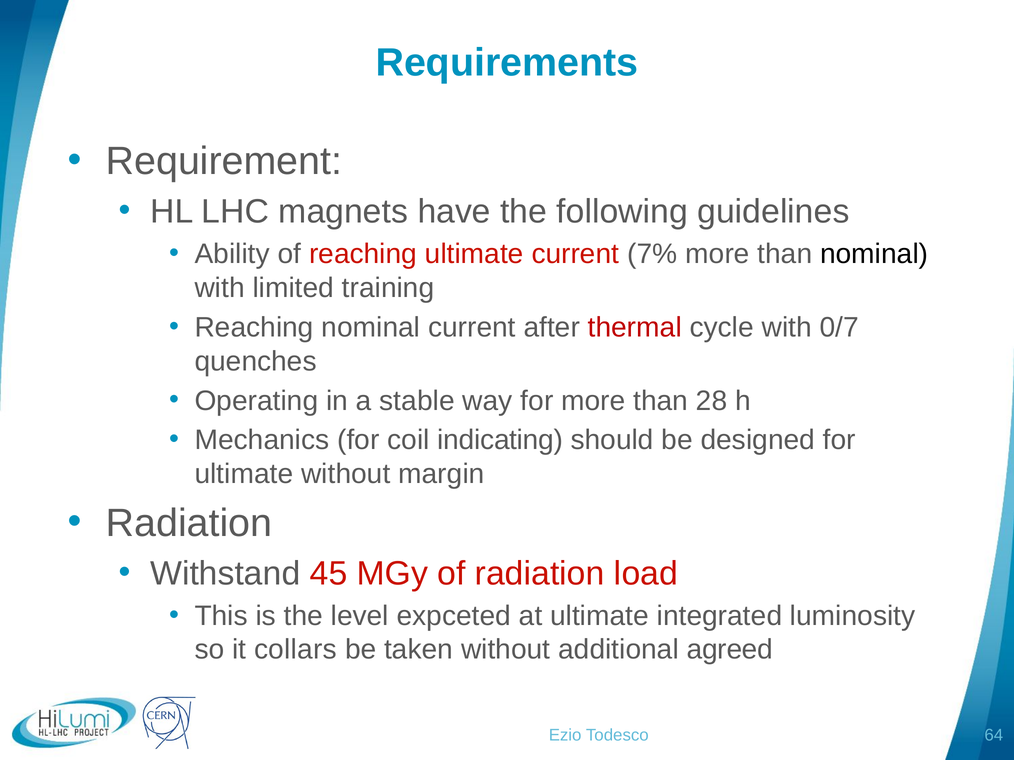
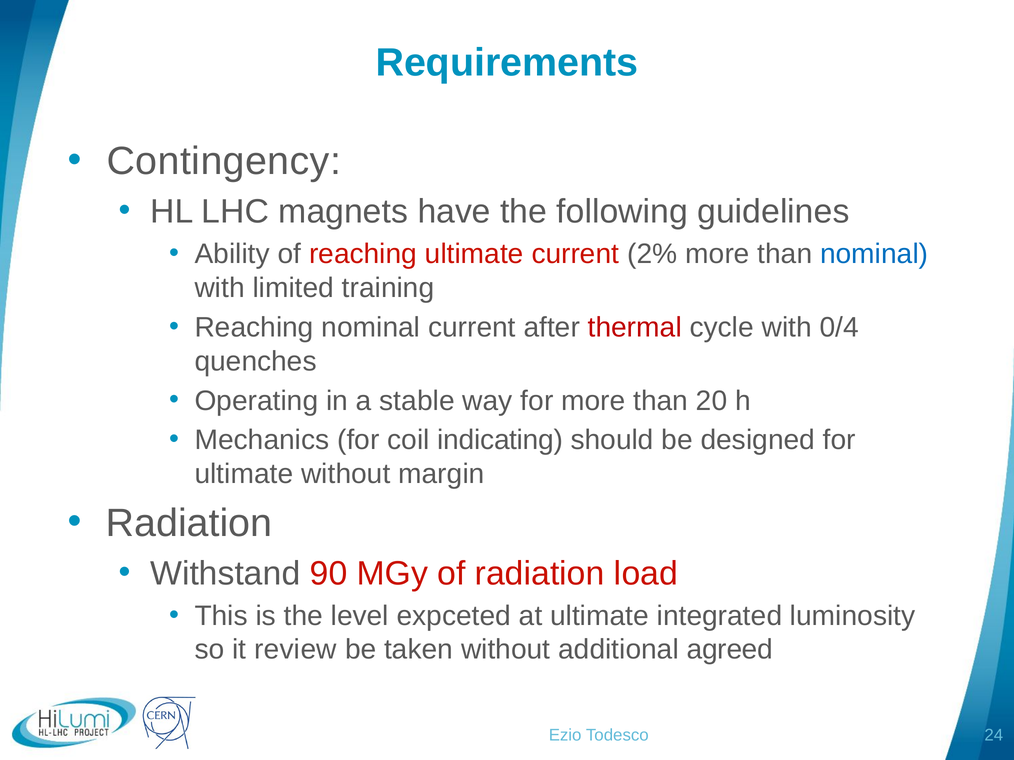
Requirement: Requirement -> Contingency
7%: 7% -> 2%
nominal at (874, 254) colour: black -> blue
0/7: 0/7 -> 0/4
28: 28 -> 20
45: 45 -> 90
collars: collars -> review
64: 64 -> 24
